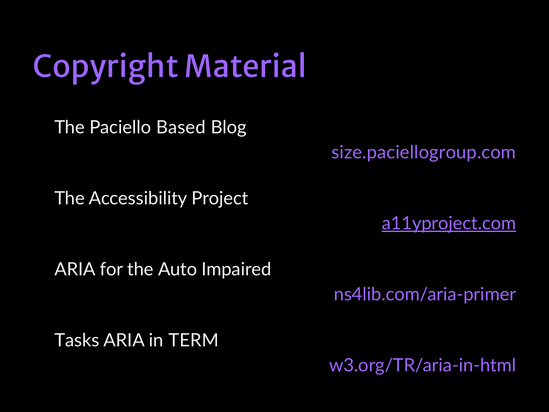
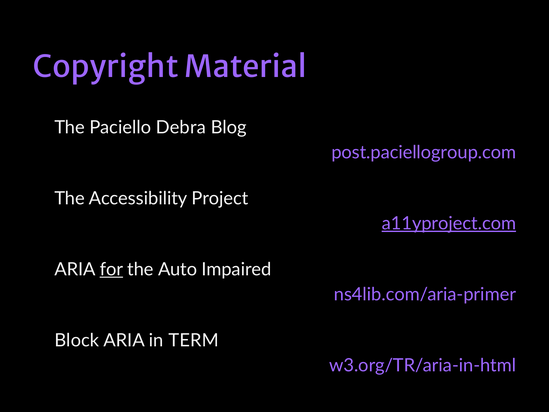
Based: Based -> Debra
size.paciellogroup.com: size.paciellogroup.com -> post.paciellogroup.com
for underline: none -> present
Tasks: Tasks -> Block
